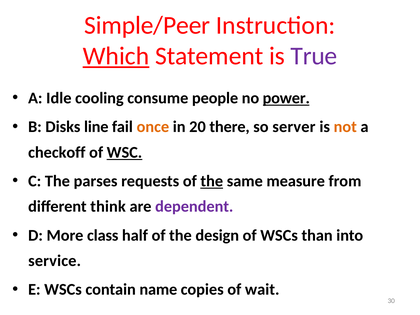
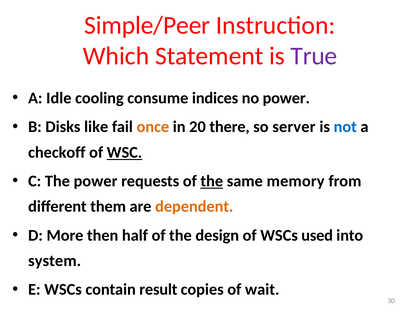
Which underline: present -> none
people: people -> indices
power at (286, 98) underline: present -> none
line: line -> like
not colour: orange -> blue
The parses: parses -> power
measure: measure -> memory
think: think -> them
dependent colour: purple -> orange
class: class -> then
than: than -> used
service: service -> system
name: name -> result
